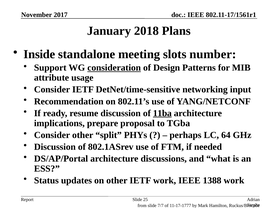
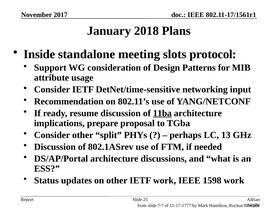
number: number -> protocol
consideration underline: present -> none
64: 64 -> 13
1388: 1388 -> 1598
